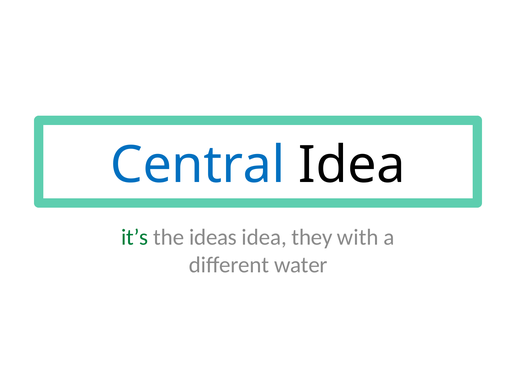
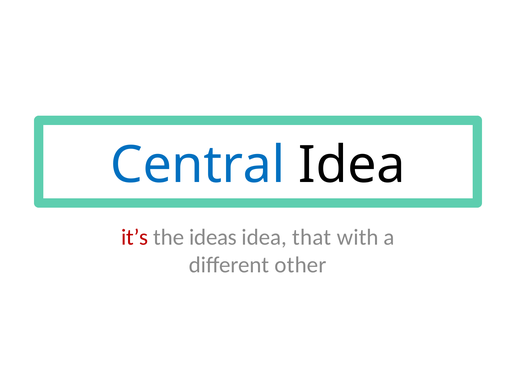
it’s colour: green -> red
they: they -> that
water: water -> other
